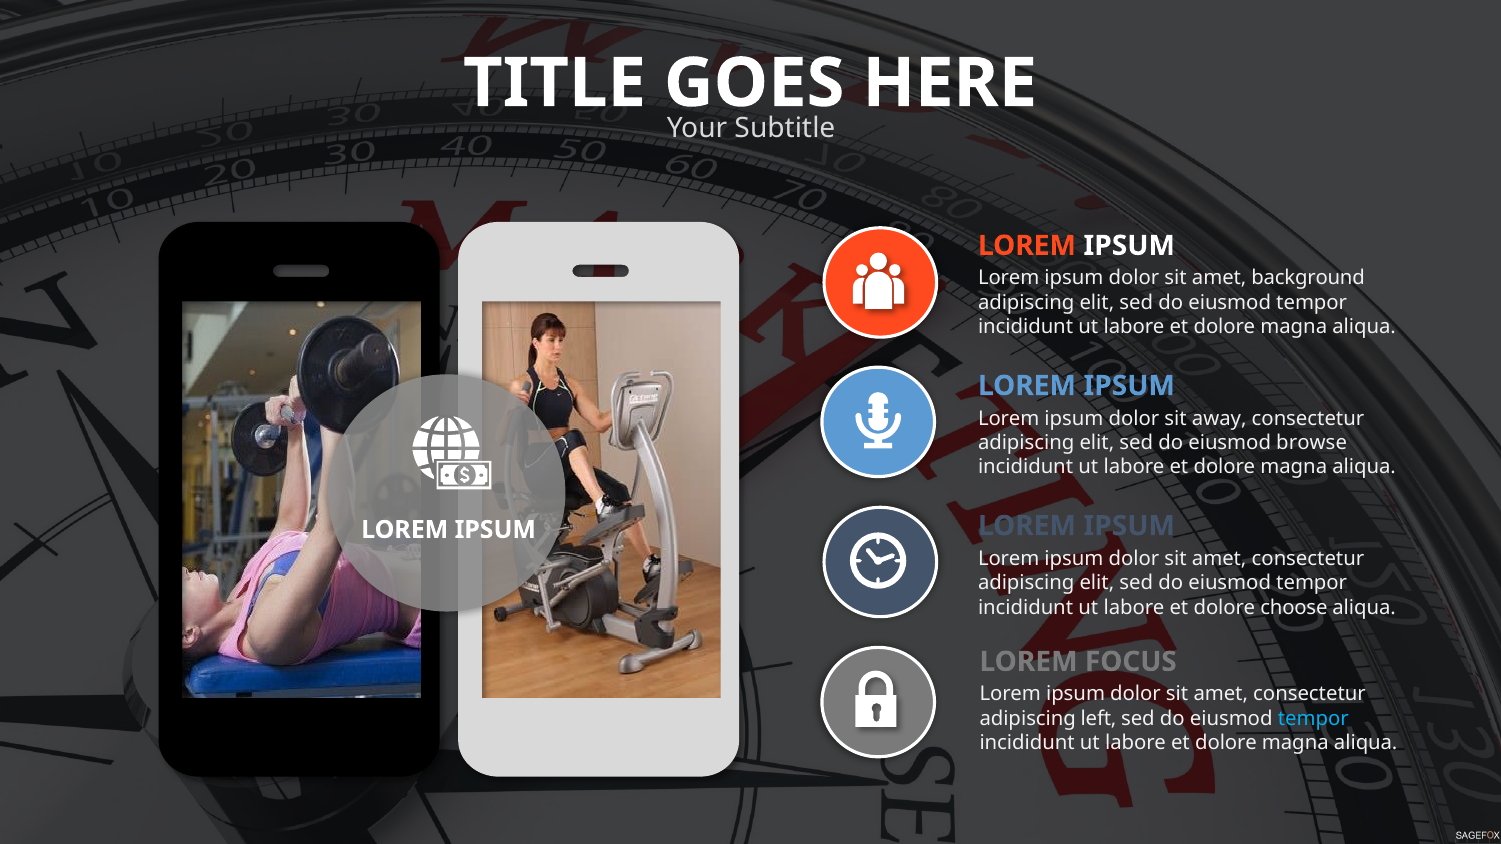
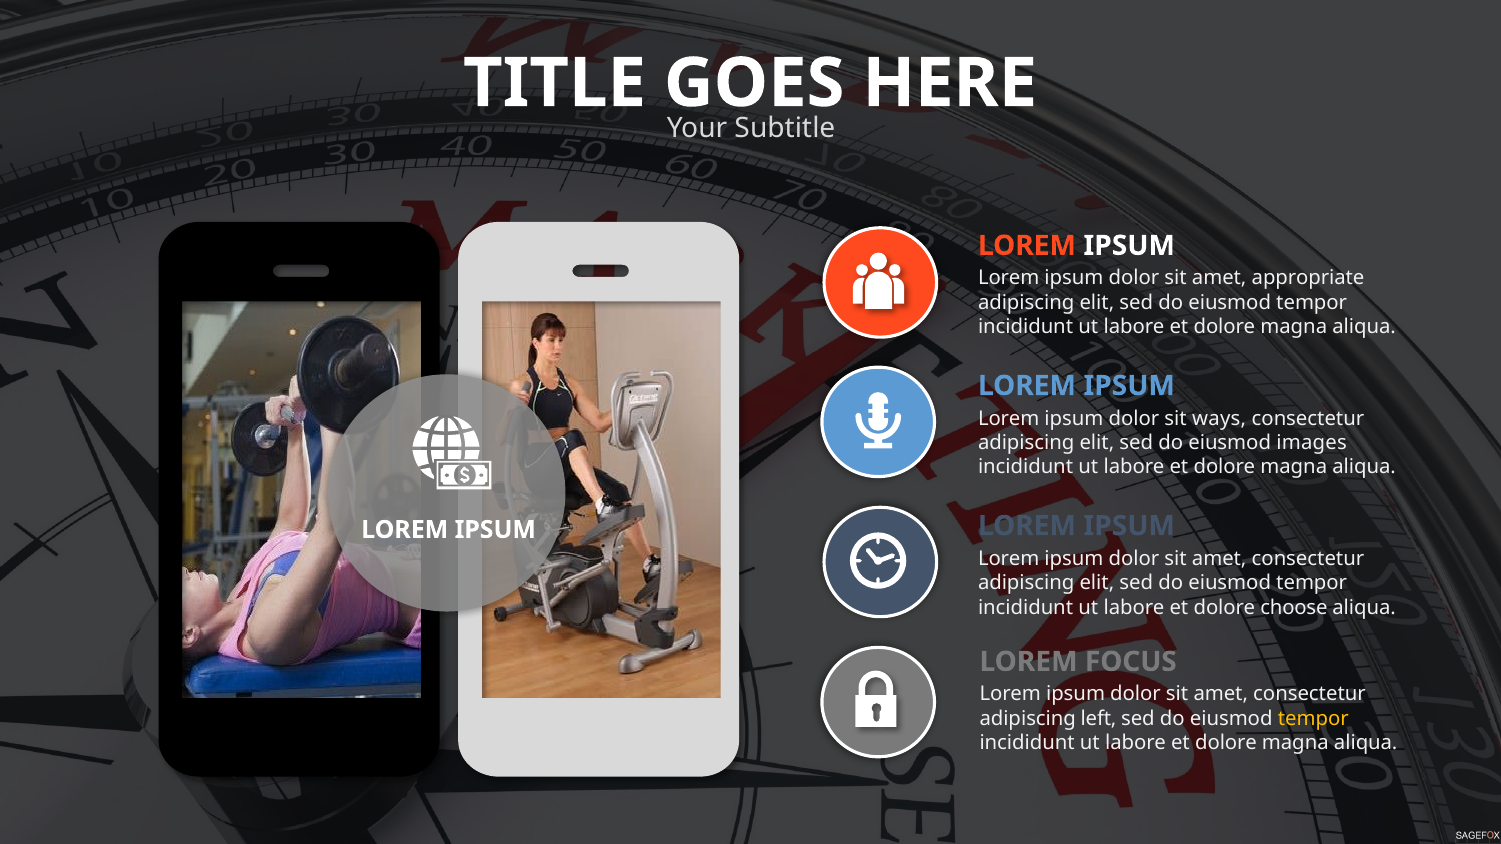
background: background -> appropriate
away: away -> ways
browse: browse -> images
tempor at (1313, 719) colour: light blue -> yellow
